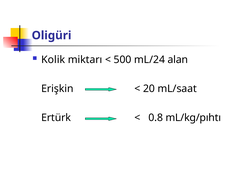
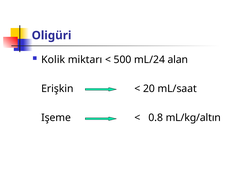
Ertürk: Ertürk -> Işeme
mL/kg/pıhtı: mL/kg/pıhtı -> mL/kg/altın
